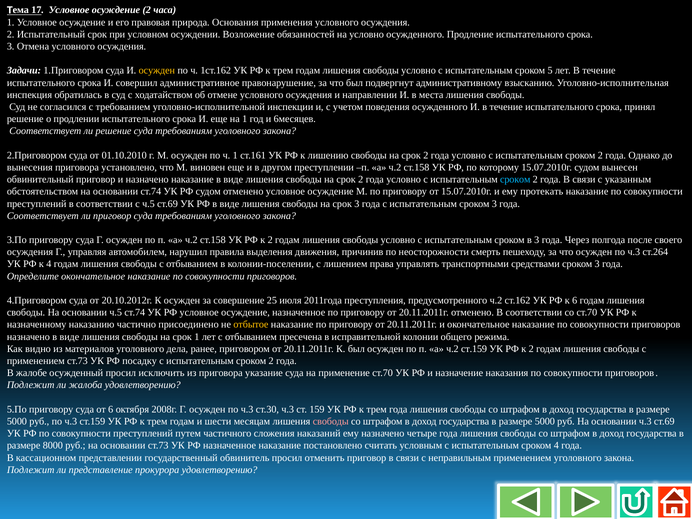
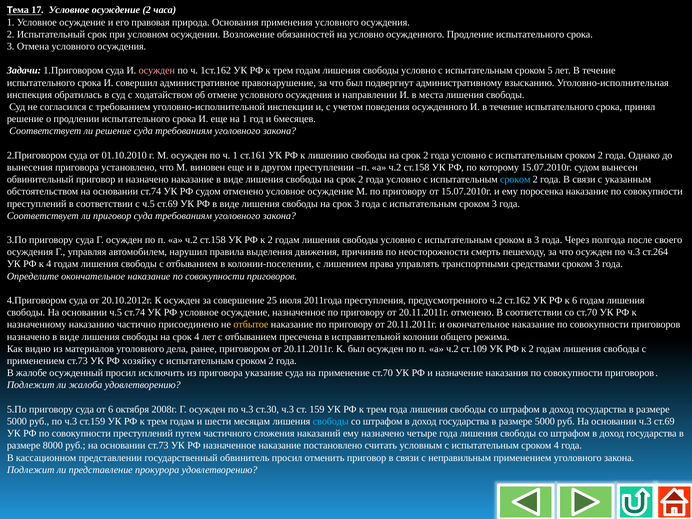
осужден at (157, 71) colour: yellow -> pink
пpoтекать: пpoтекать -> поросенка
срок 1: 1 -> 4
ч.2 ст.159: ст.159 -> ст.109
посадку: посадку -> хозяйку
свободы at (331, 421) colour: pink -> light blue
